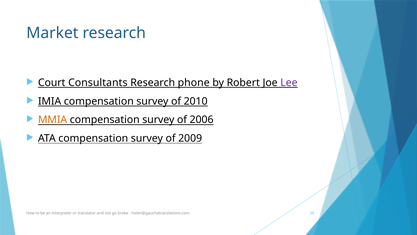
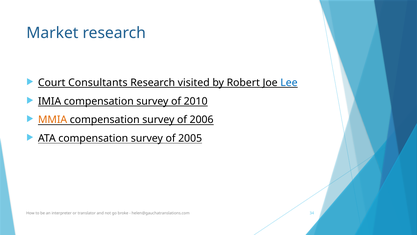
phone: phone -> visited
Lee colour: purple -> blue
2009: 2009 -> 2005
